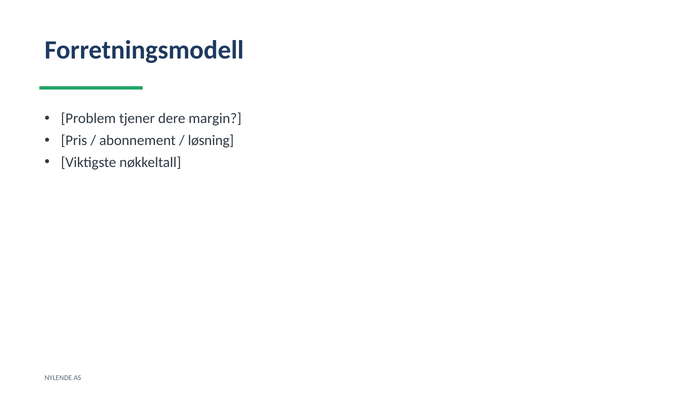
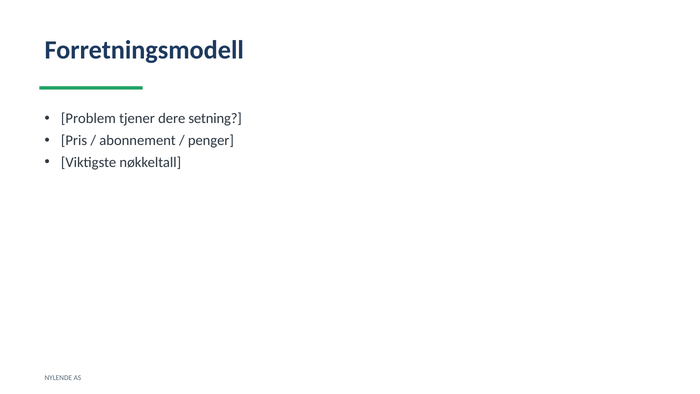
margin: margin -> setning
løsning: løsning -> penger
